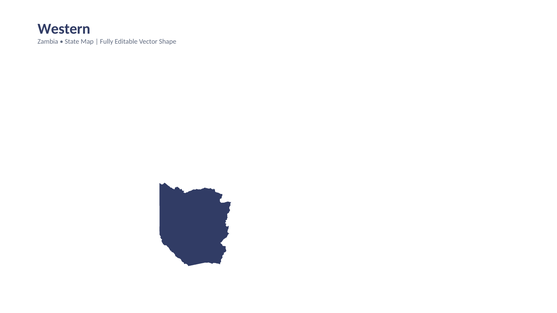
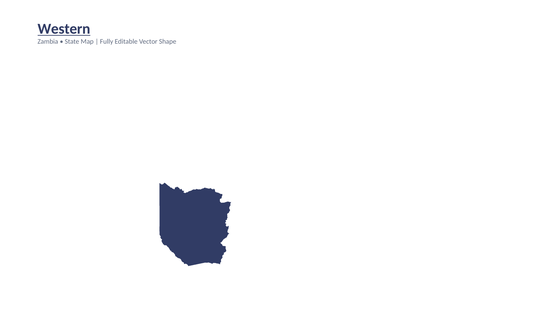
Western underline: none -> present
